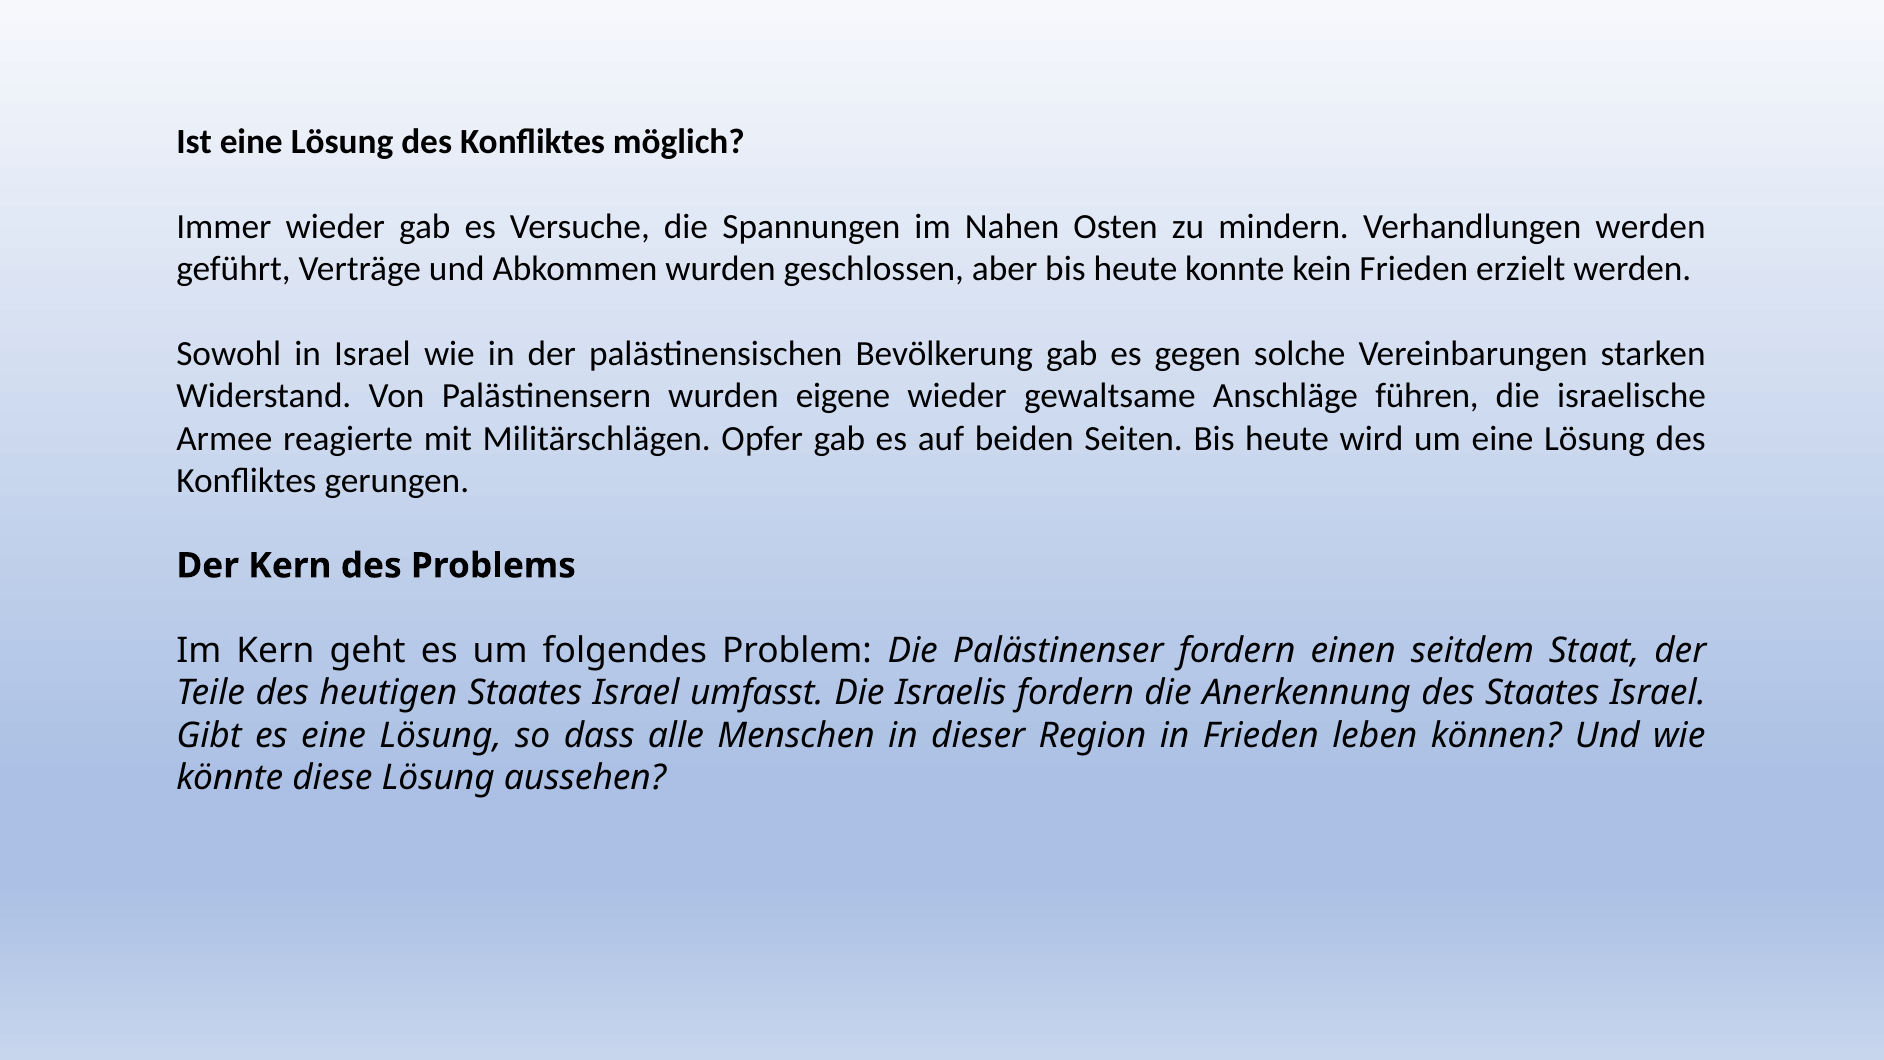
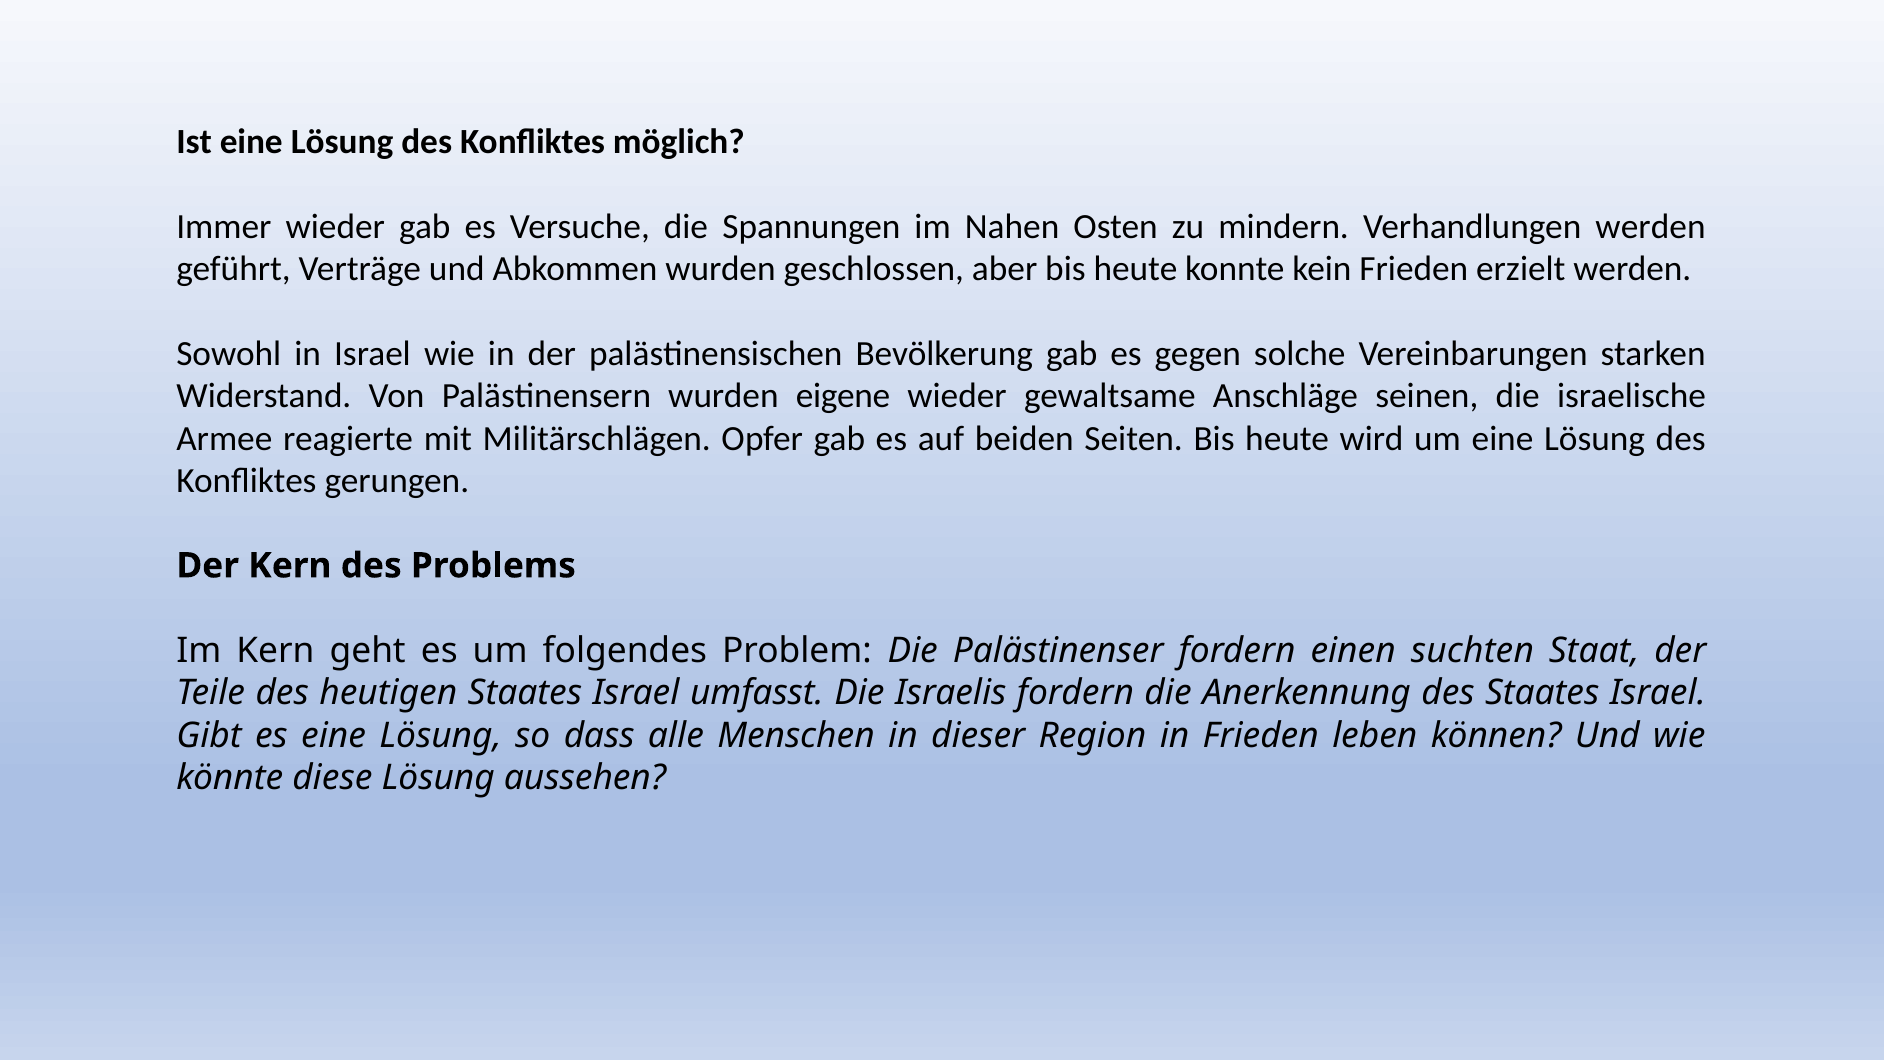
führen: führen -> seinen
seitdem: seitdem -> suchten
